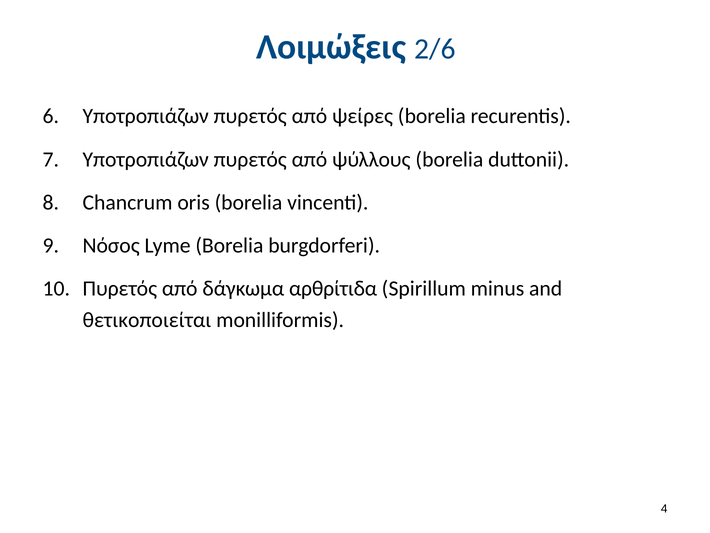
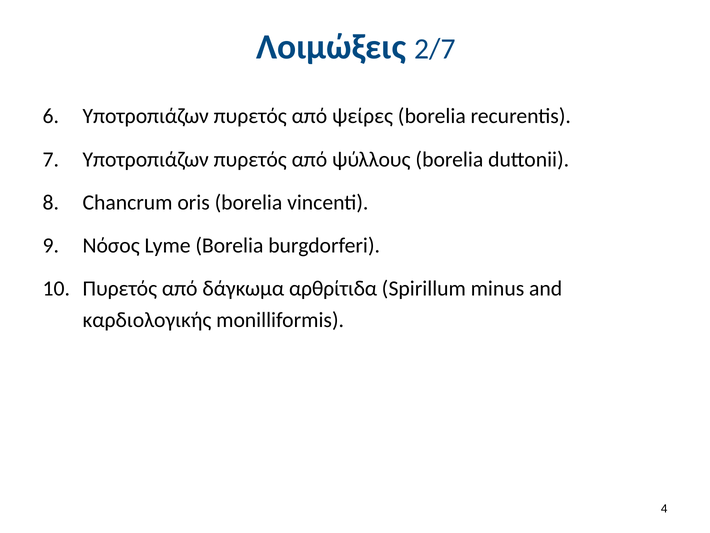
2/6: 2/6 -> 2/7
θετικοποιείται: θετικοποιείται -> καρδιολογικής
